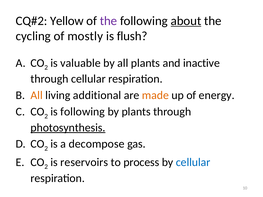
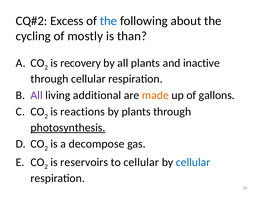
Yellow: Yellow -> Excess
the at (108, 21) colour: purple -> blue
about underline: present -> none
flush: flush -> than
valuable: valuable -> recovery
All at (37, 95) colour: orange -> purple
energy: energy -> gallons
is following: following -> reactions
to process: process -> cellular
